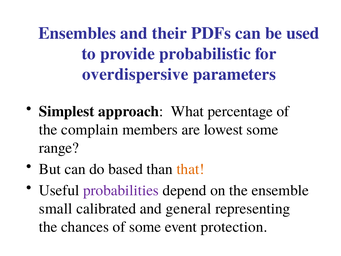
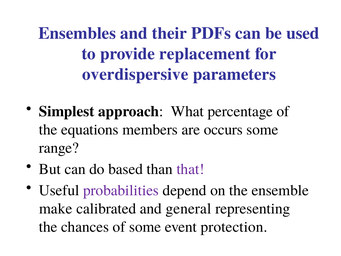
probabilistic: probabilistic -> replacement
complain: complain -> equations
lowest: lowest -> occurs
that colour: orange -> purple
small: small -> make
